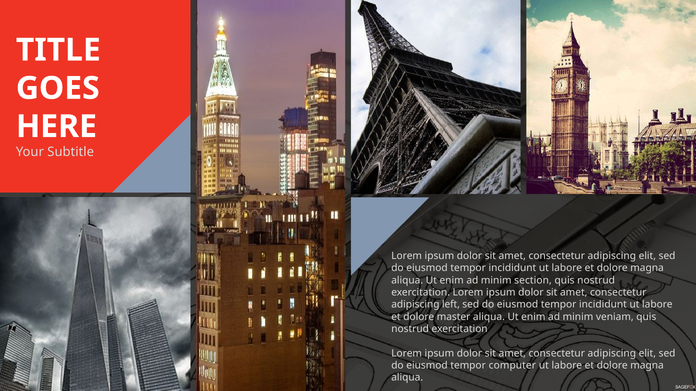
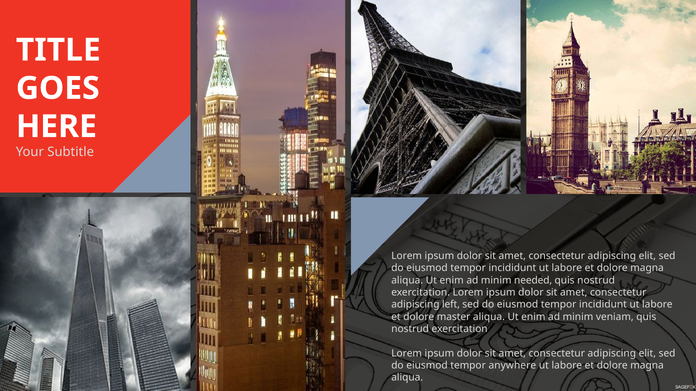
section: section -> needed
computer: computer -> anywhere
